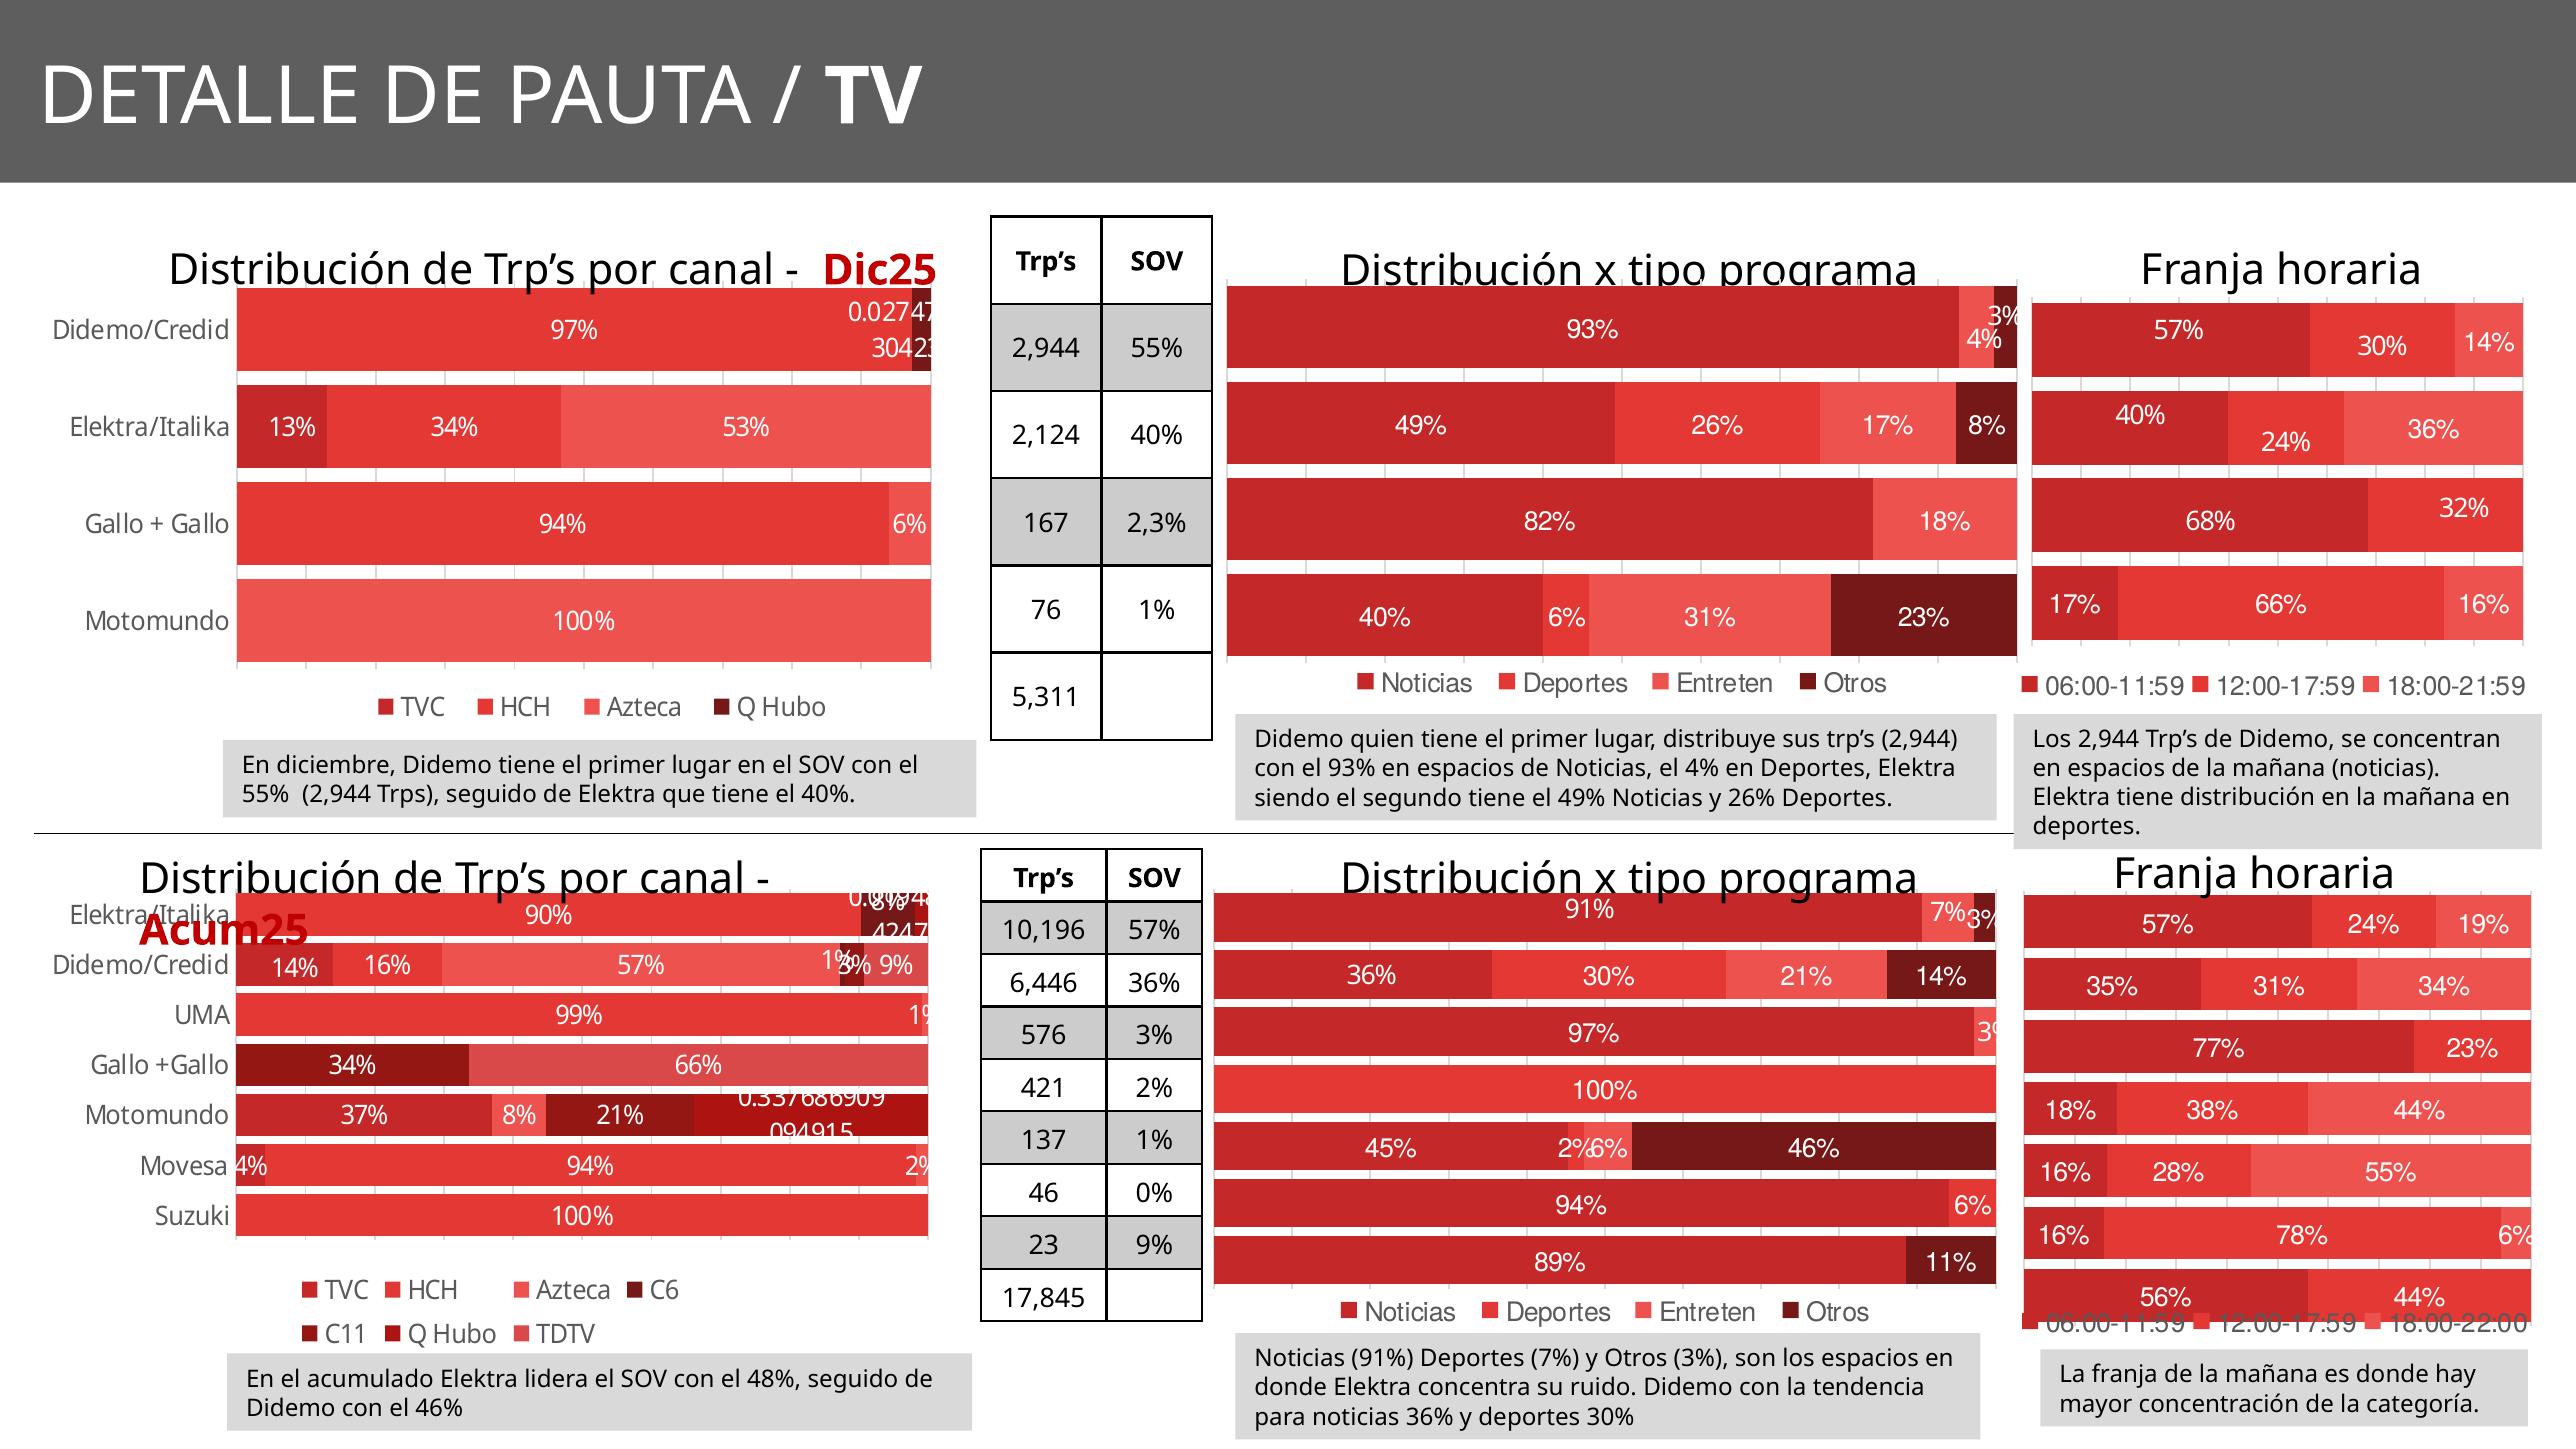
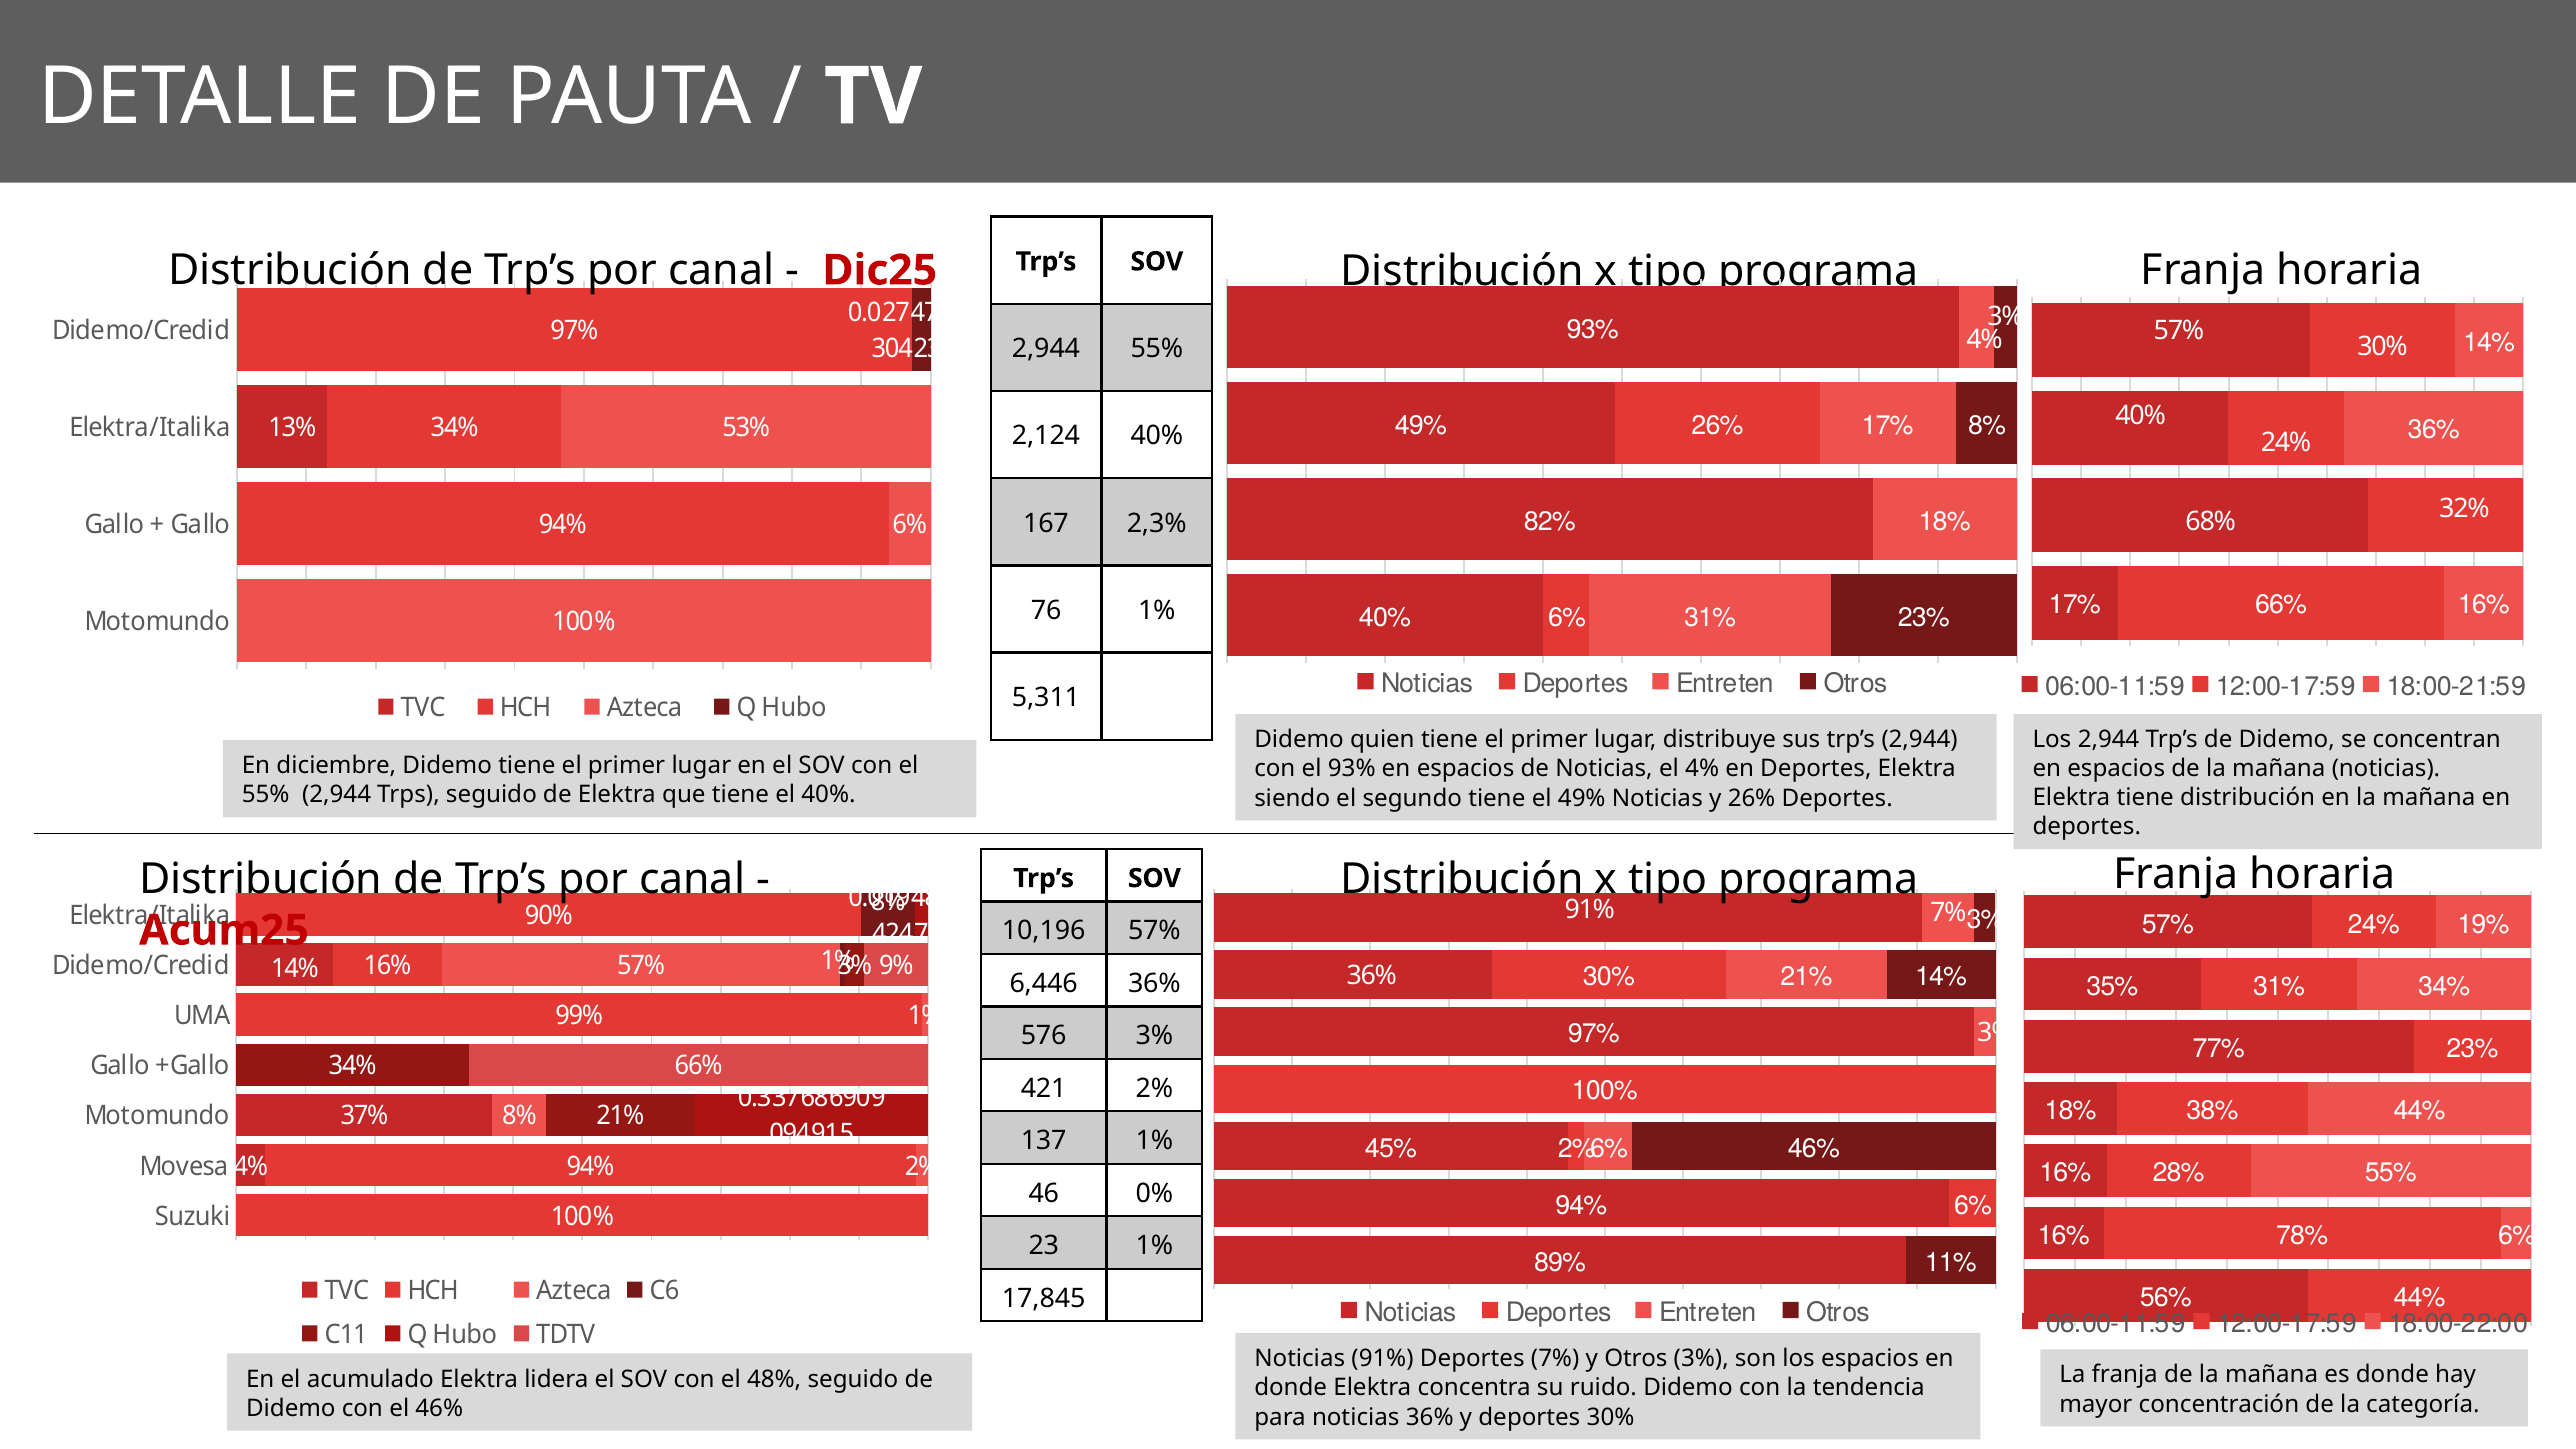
23 9%: 9% -> 1%
